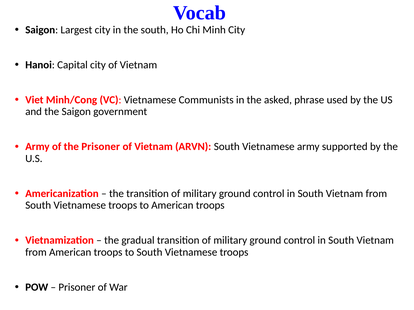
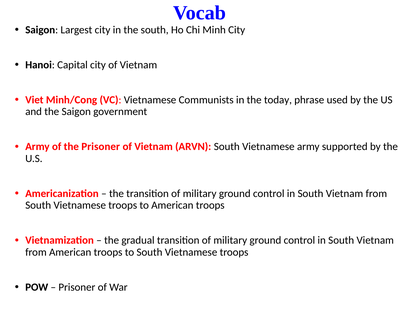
asked: asked -> today
